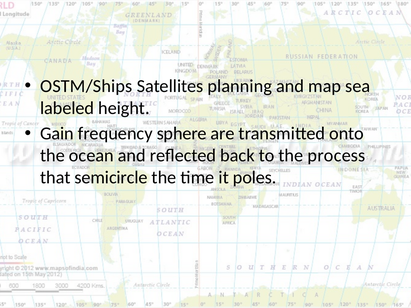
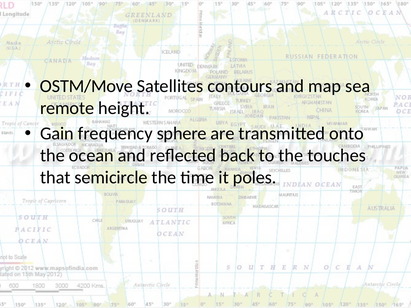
OSTM/Ships: OSTM/Ships -> OSTM/Move
planning: planning -> contours
labeled: labeled -> remote
process: process -> touches
